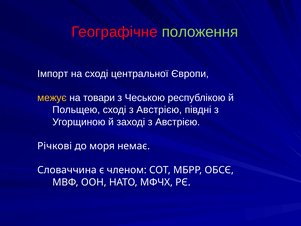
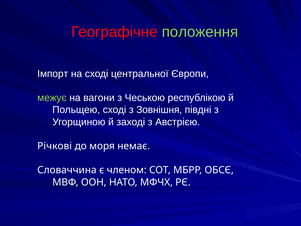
межує colour: yellow -> light green
товари: товари -> вагони
сході з Австрією: Австрією -> Зовнішня
